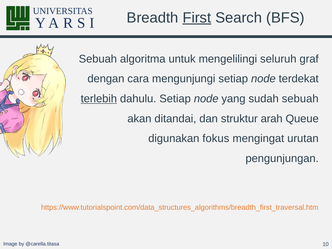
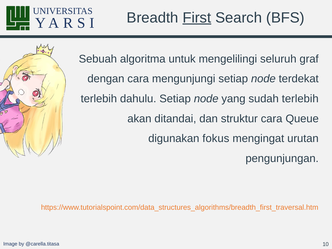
terlebih at (99, 99) underline: present -> none
sudah sebuah: sebuah -> terlebih
struktur arah: arah -> cara
